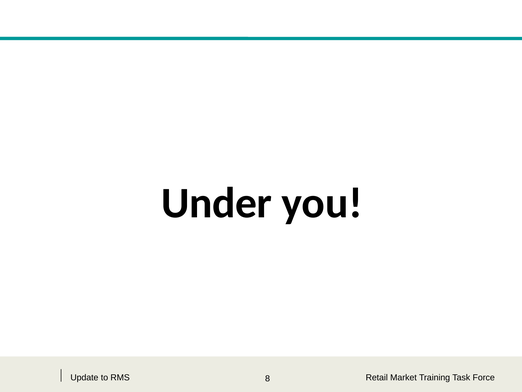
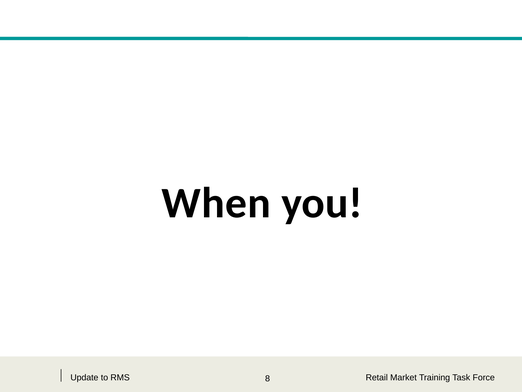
Under: Under -> When
